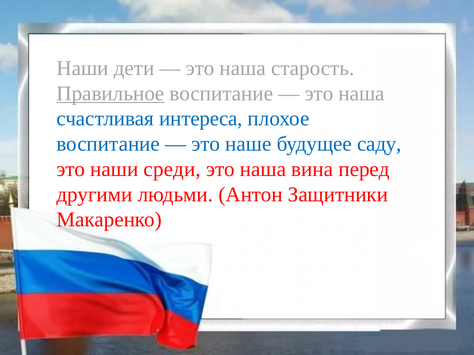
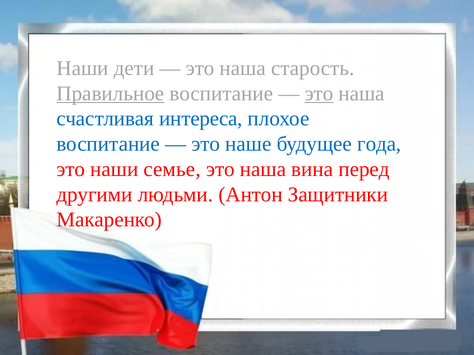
это at (319, 94) underline: none -> present
саду: саду -> года
среди: среди -> семье
